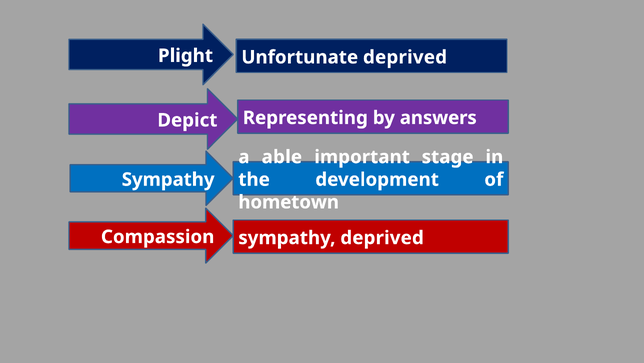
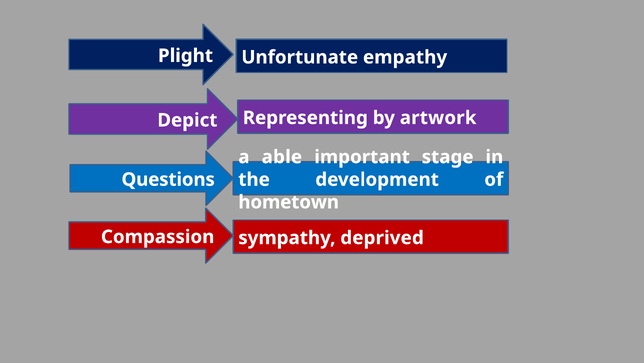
Unfortunate deprived: deprived -> empathy
answers: answers -> artwork
Sympathy at (168, 179): Sympathy -> Questions
